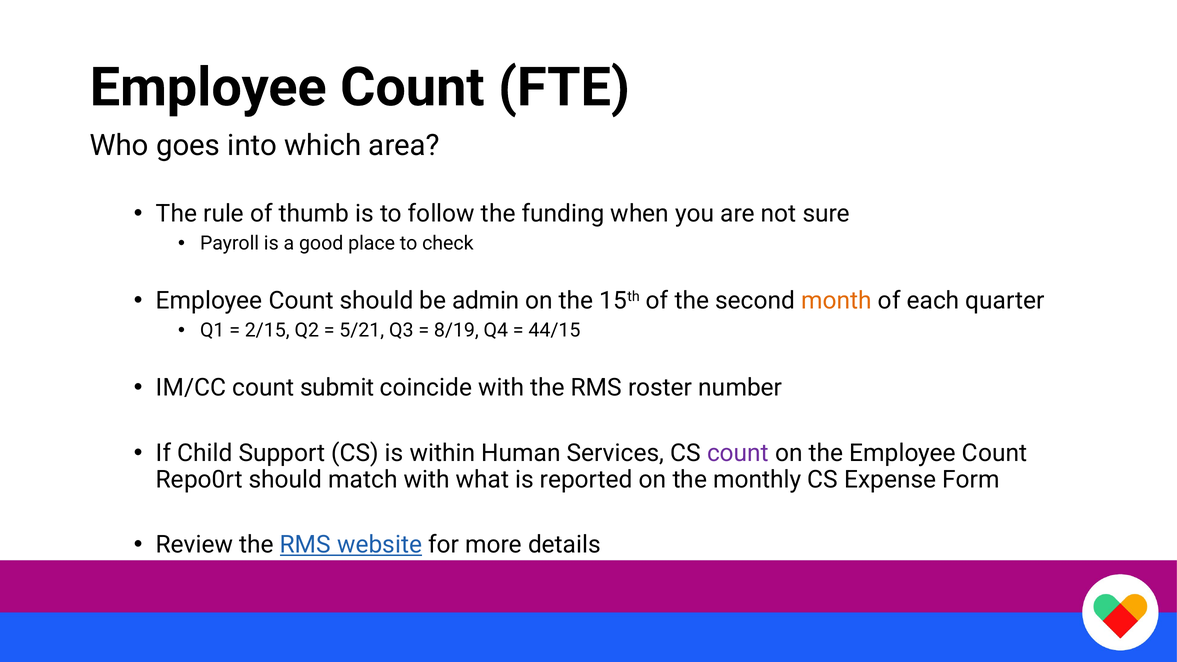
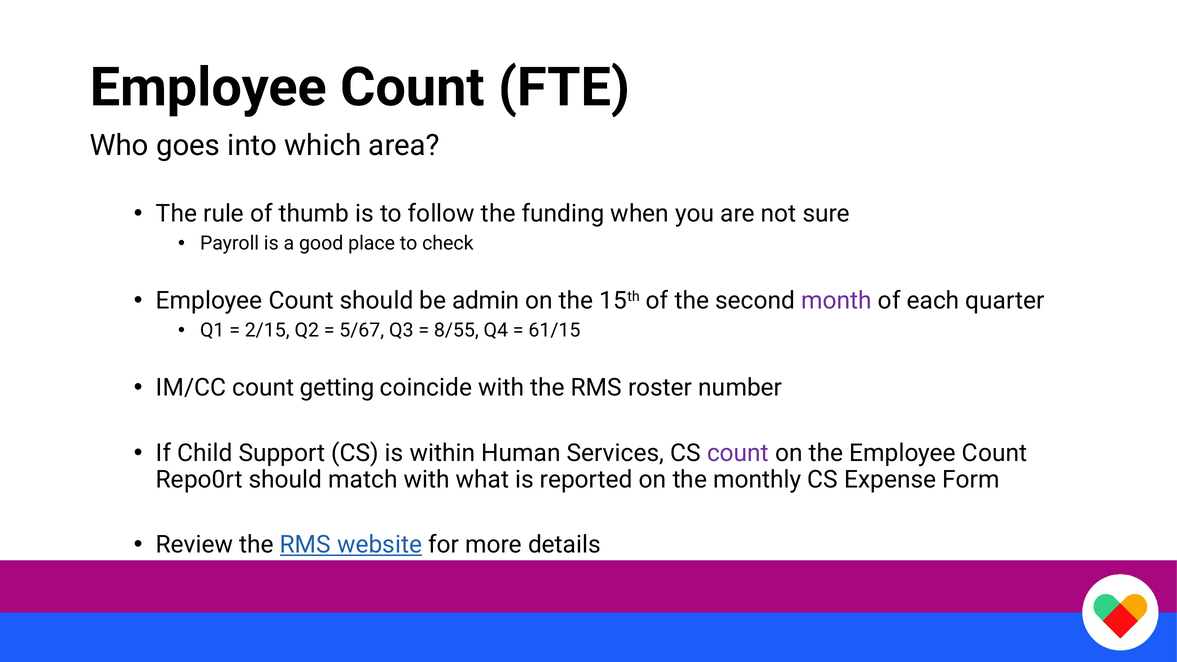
month colour: orange -> purple
5/21: 5/21 -> 5/67
8/19: 8/19 -> 8/55
44/15: 44/15 -> 61/15
submit: submit -> getting
